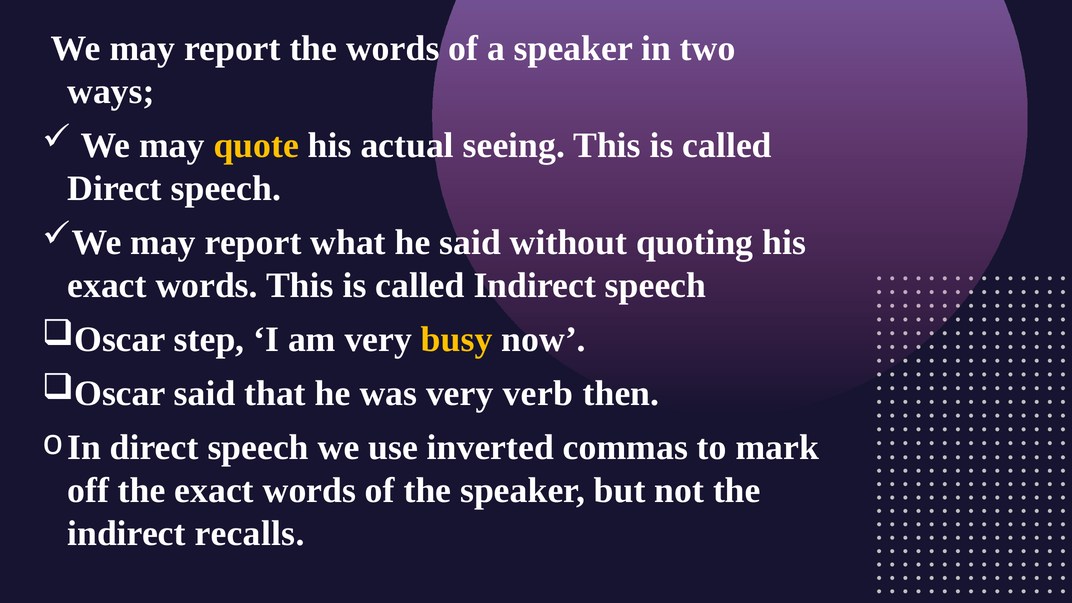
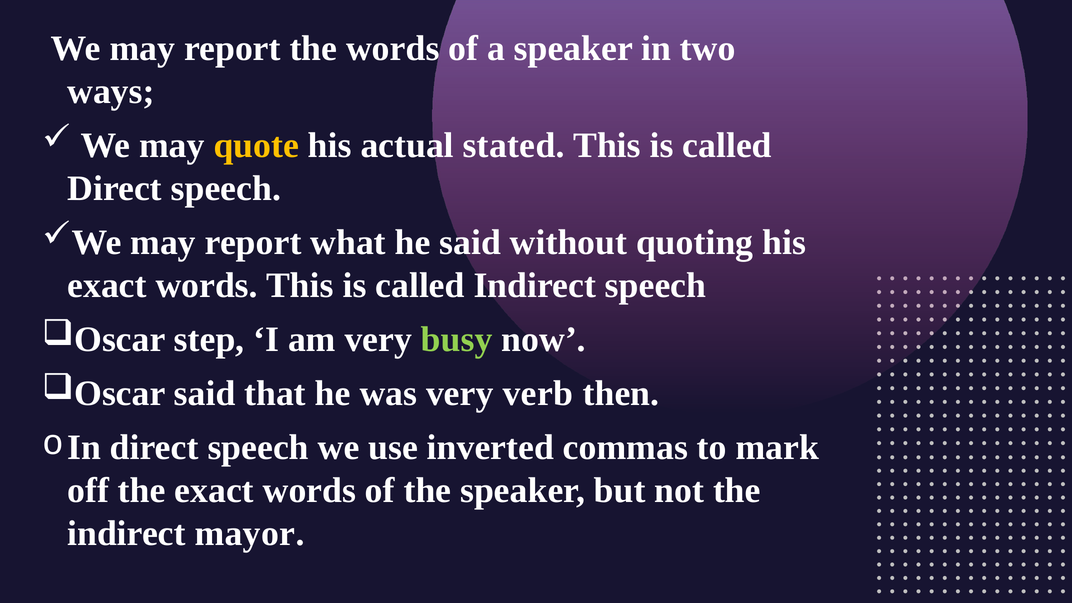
seeing: seeing -> stated
busy colour: yellow -> light green
recalls: recalls -> mayor
